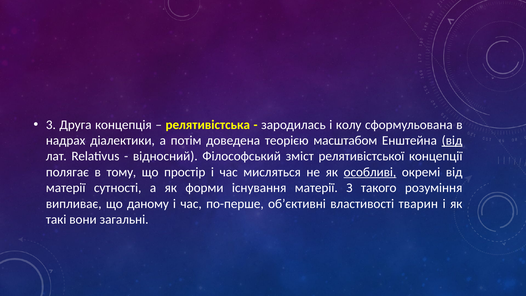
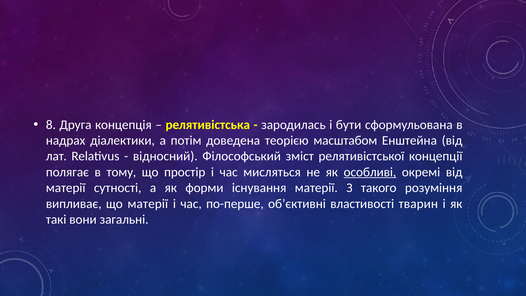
3: 3 -> 8
колу: колу -> бути
від at (452, 140) underline: present -> none
що даному: даному -> матерії
